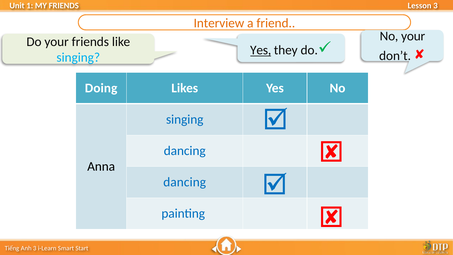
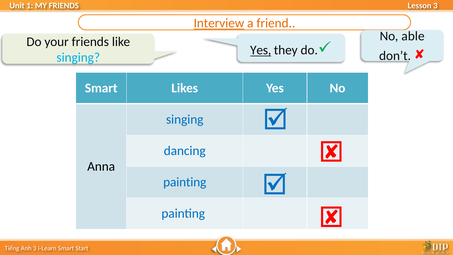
Interview underline: none -> present
No your: your -> able
Doing at (101, 88): Doing -> Smart
dancing at (185, 182): dancing -> painting
